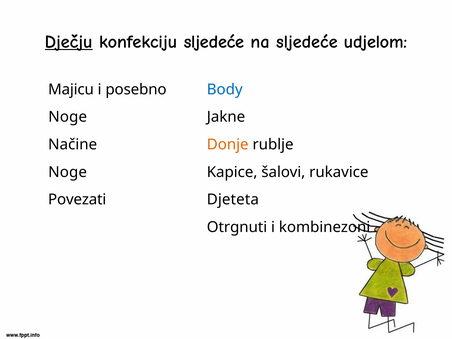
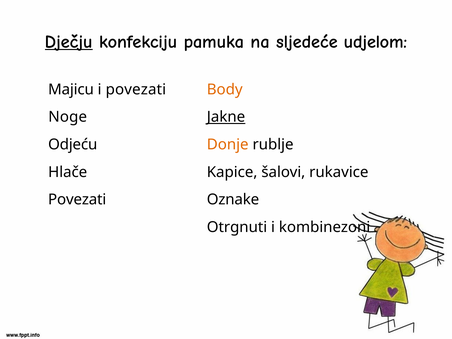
konfekciju sljedeće: sljedeće -> pamuka
i posebno: posebno -> povezati
Body colour: blue -> orange
Jakne underline: none -> present
Načine: Načine -> Odjeću
Noge at (68, 172): Noge -> Hlače
Djeteta: Djeteta -> Oznake
